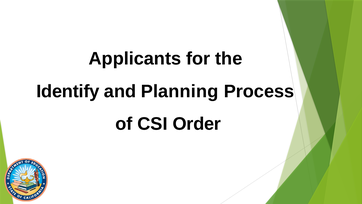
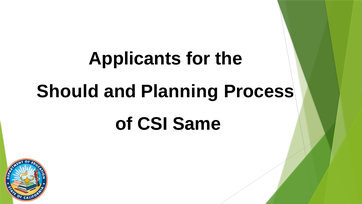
Identify: Identify -> Should
Order: Order -> Same
